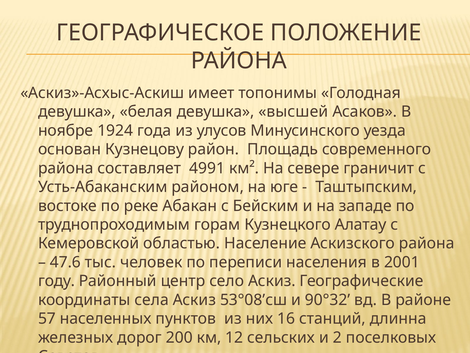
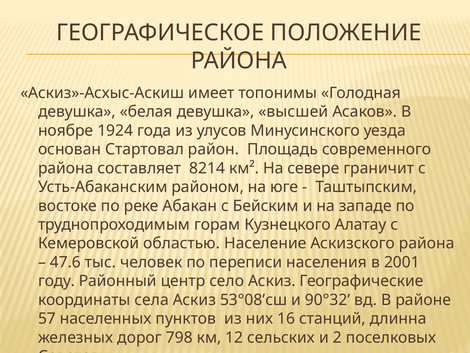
Кузнецову: Кузнецову -> Стартовал
4991: 4991 -> 8214
200: 200 -> 798
